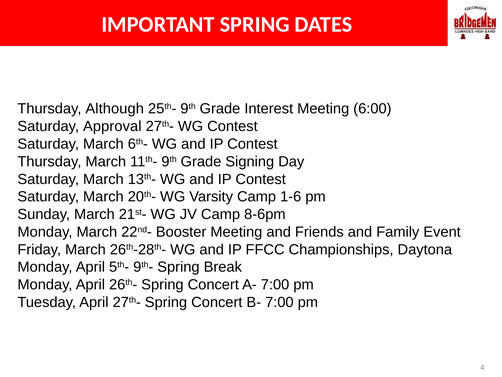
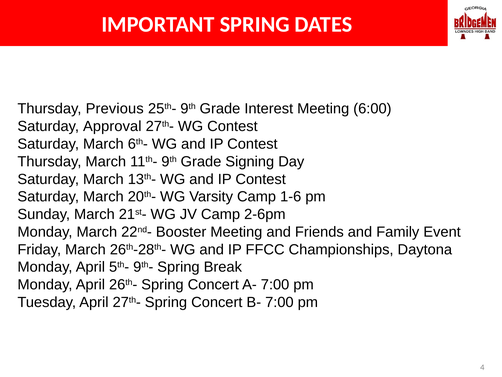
Although: Although -> Previous
8-6pm: 8-6pm -> 2-6pm
